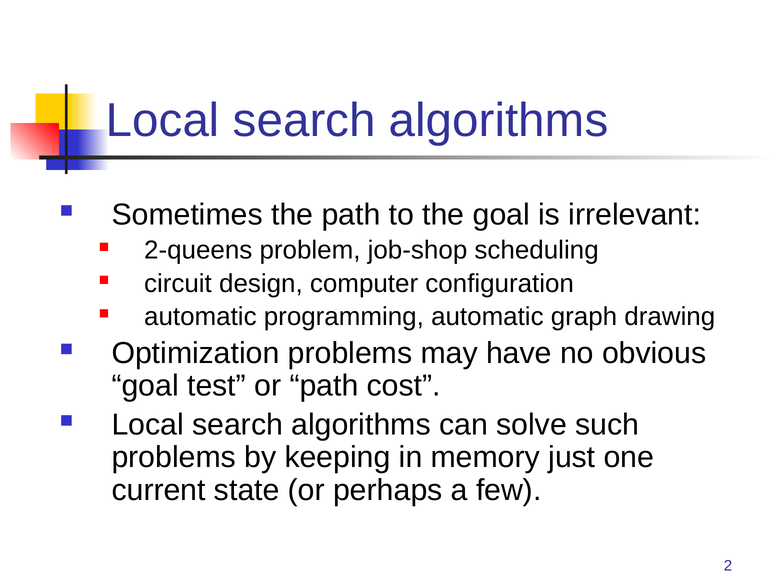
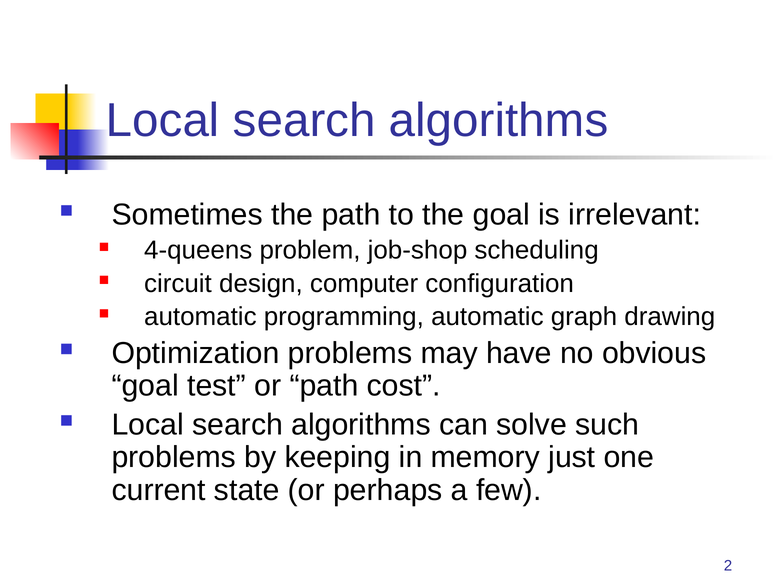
2-queens: 2-queens -> 4-queens
